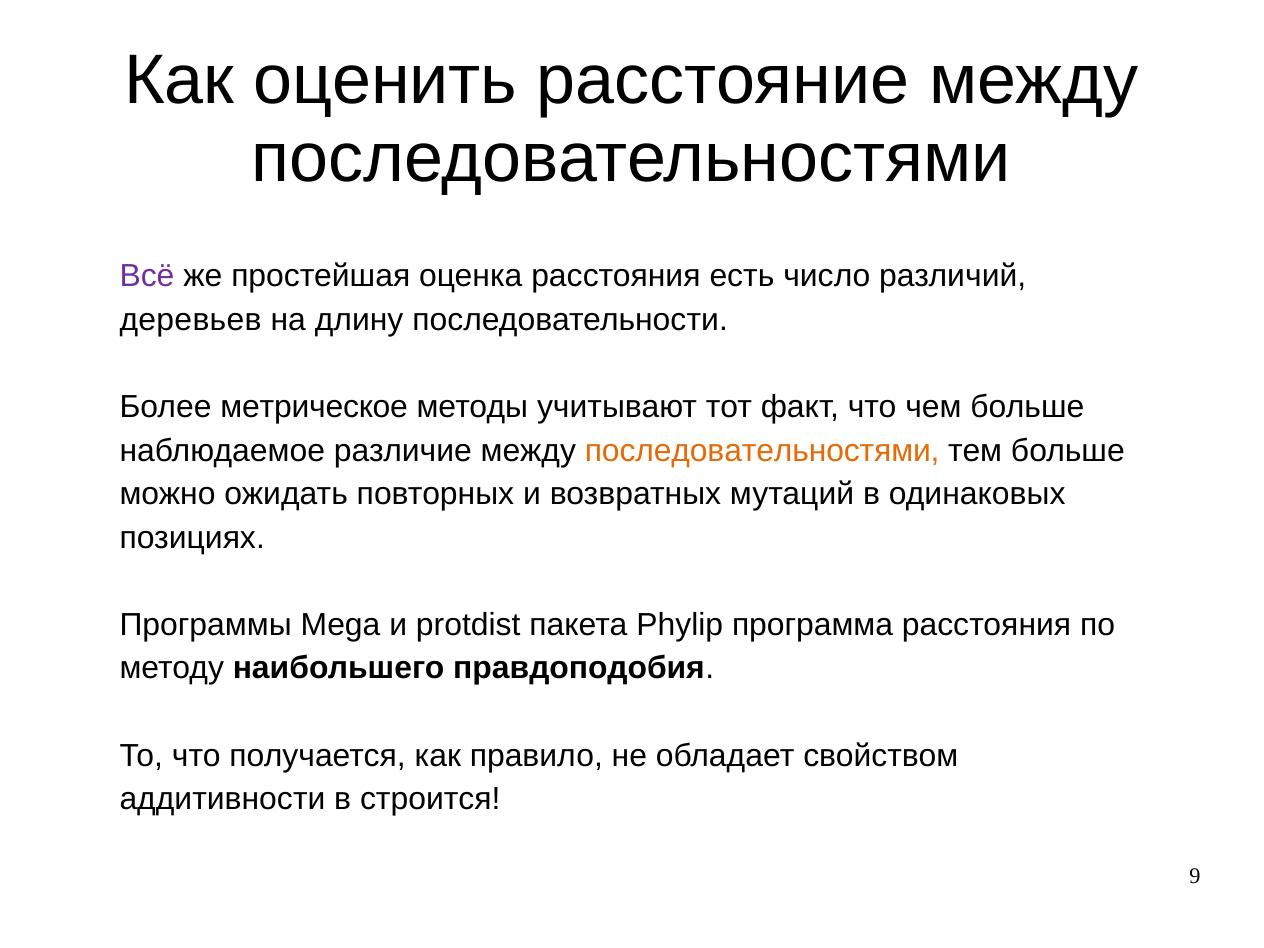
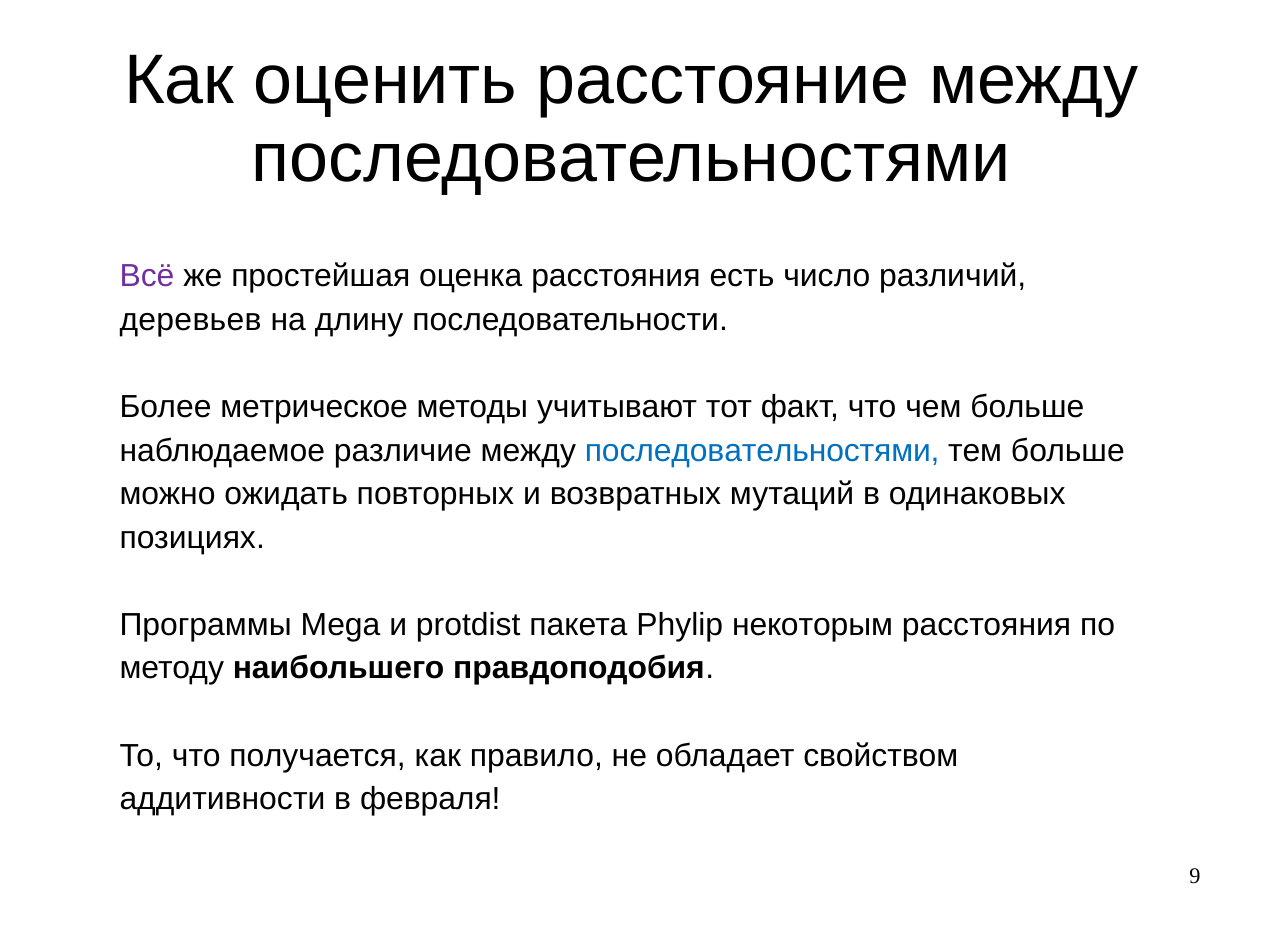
последовательностями at (762, 451) colour: orange -> blue
программа: программа -> некоторым
строится: строится -> февраля
